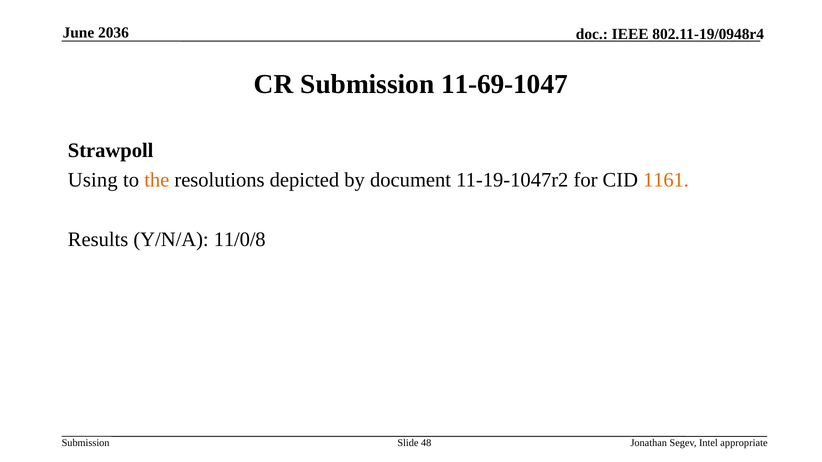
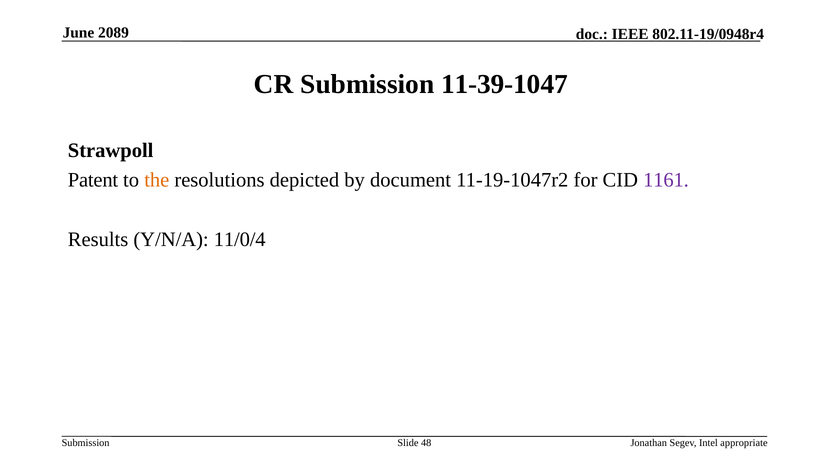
2036: 2036 -> 2089
11-69-1047: 11-69-1047 -> 11-39-1047
Using: Using -> Patent
1161 colour: orange -> purple
11/0/8: 11/0/8 -> 11/0/4
